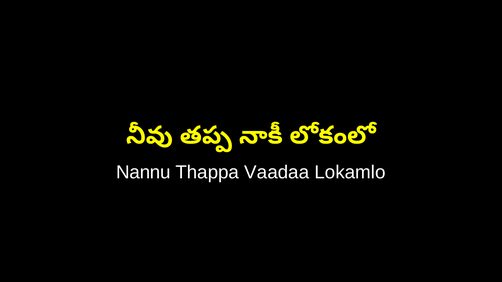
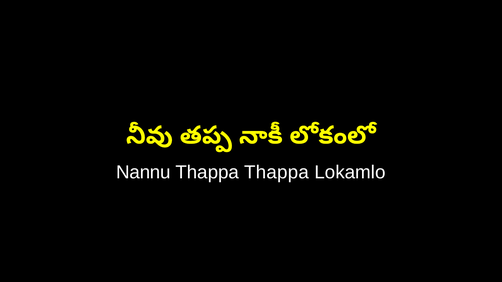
Thappa Vaadaa: Vaadaa -> Thappa
